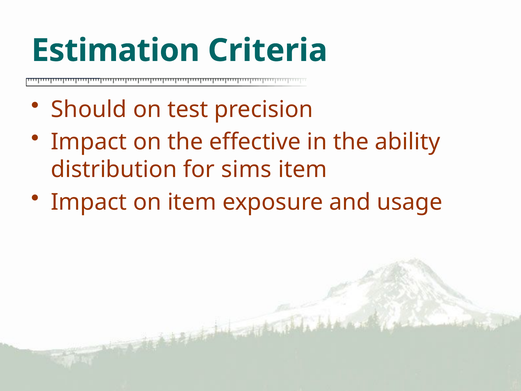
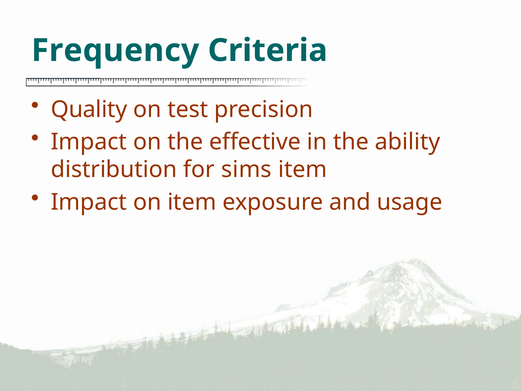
Estimation: Estimation -> Frequency
Should: Should -> Quality
